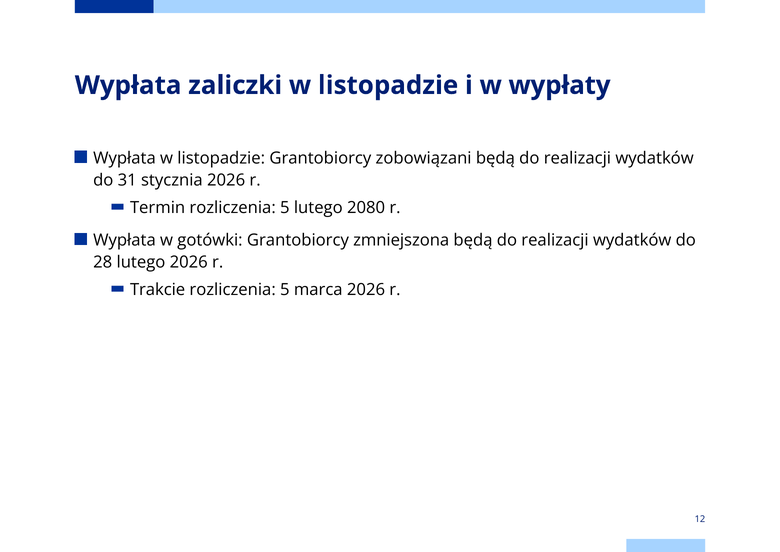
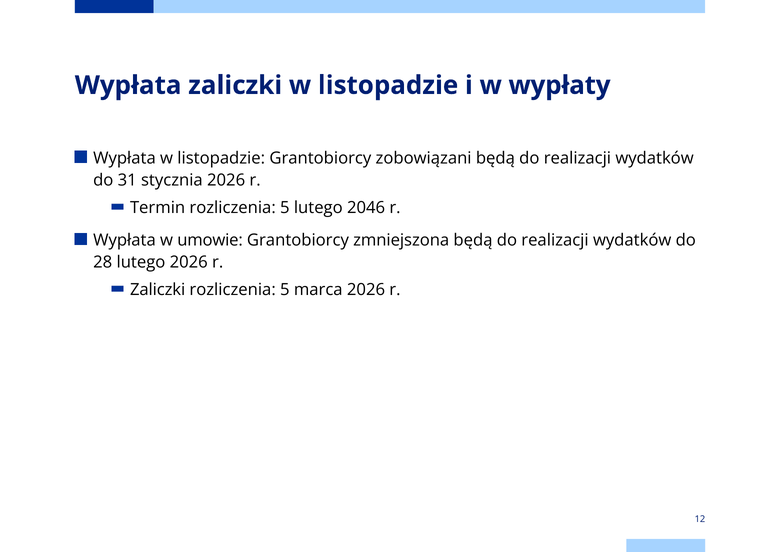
2080: 2080 -> 2046
gotówki: gotówki -> umowie
Trakcie at (158, 289): Trakcie -> Zaliczki
